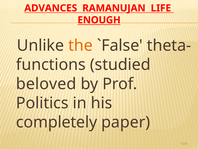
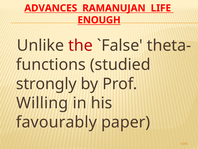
the colour: orange -> red
beloved: beloved -> strongly
Politics: Politics -> Willing
completely: completely -> favourably
